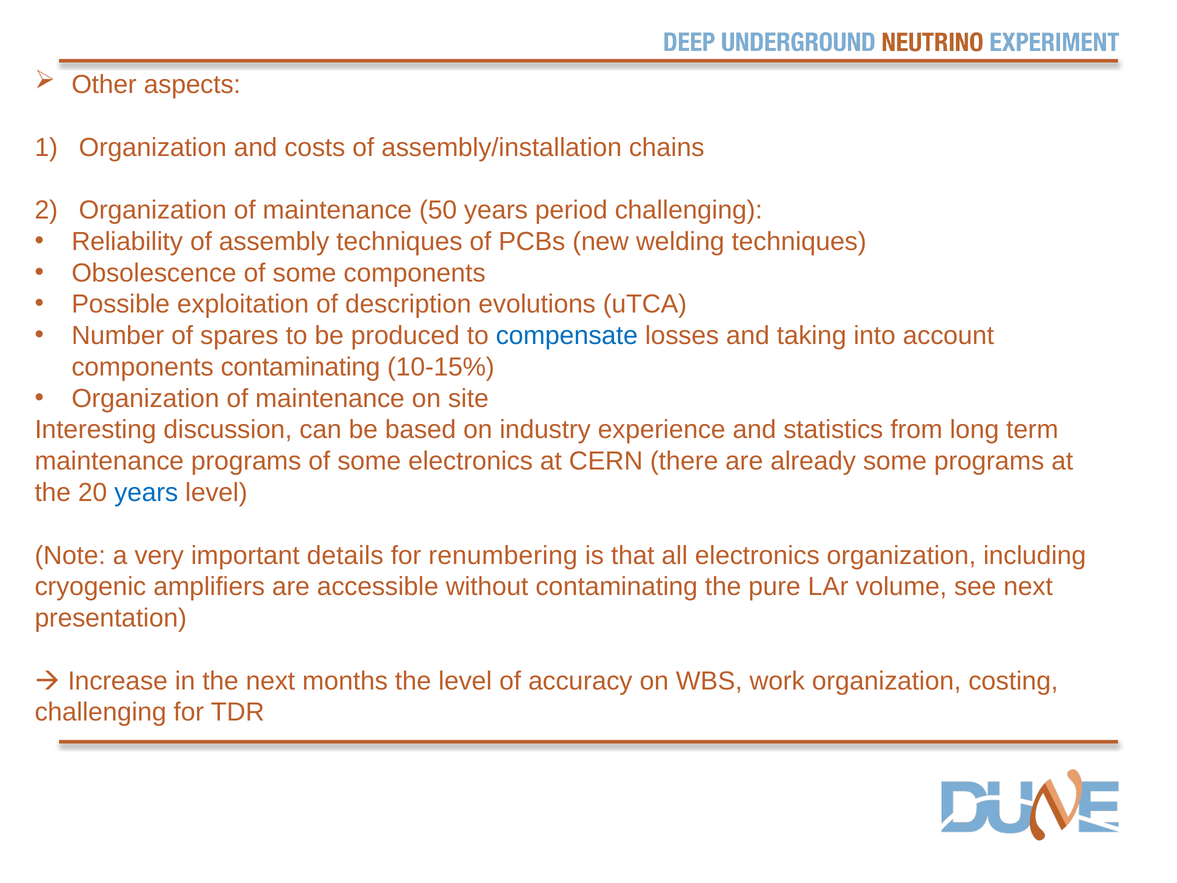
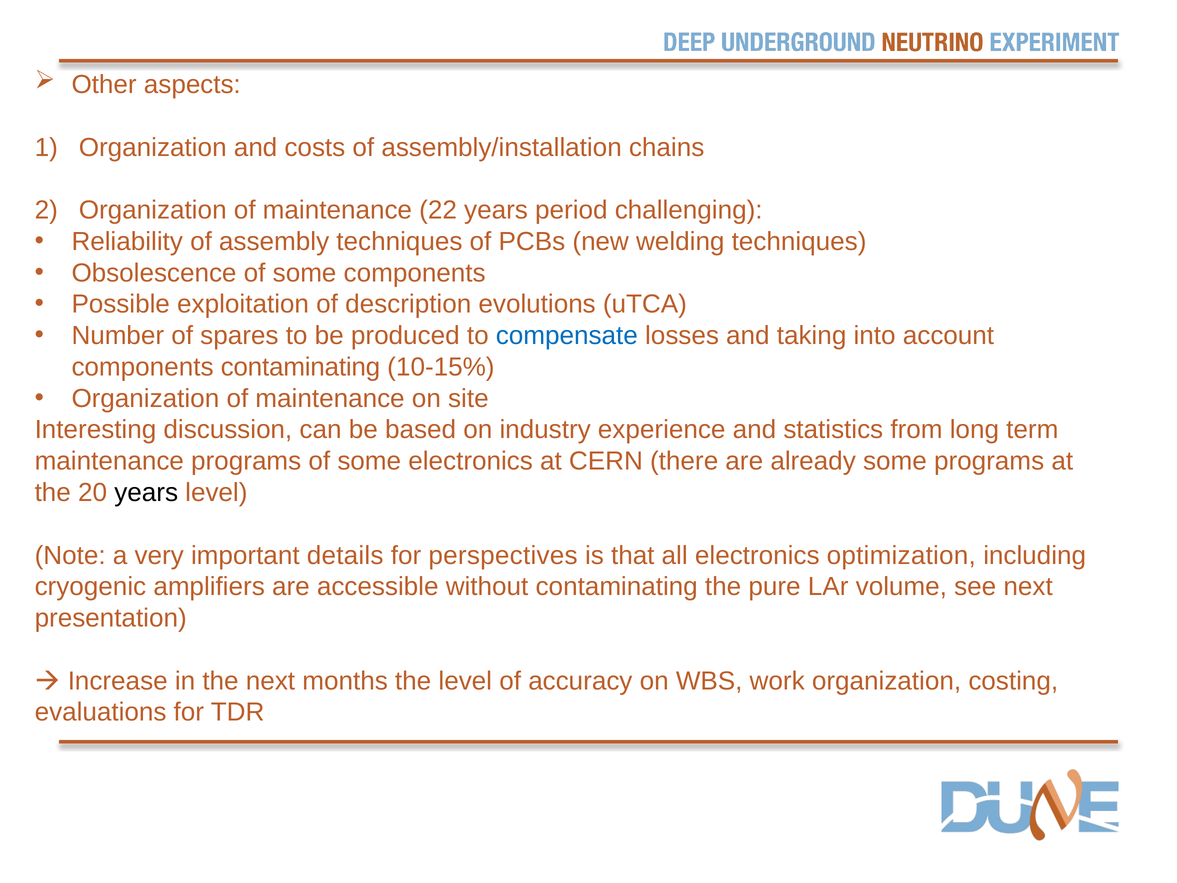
50: 50 -> 22
years at (146, 492) colour: blue -> black
renumbering: renumbering -> perspectives
electronics organization: organization -> optimization
challenging at (101, 712): challenging -> evaluations
